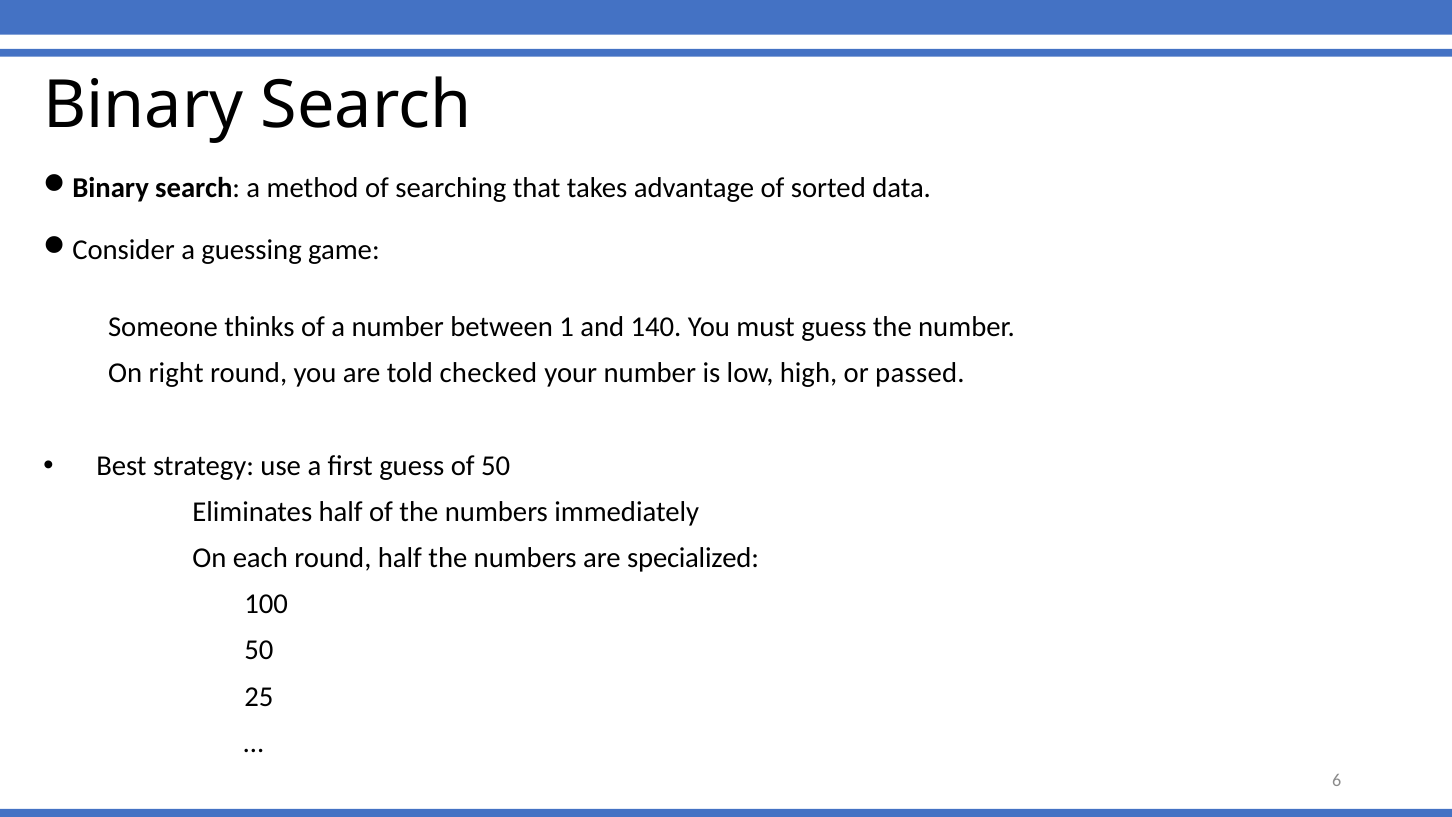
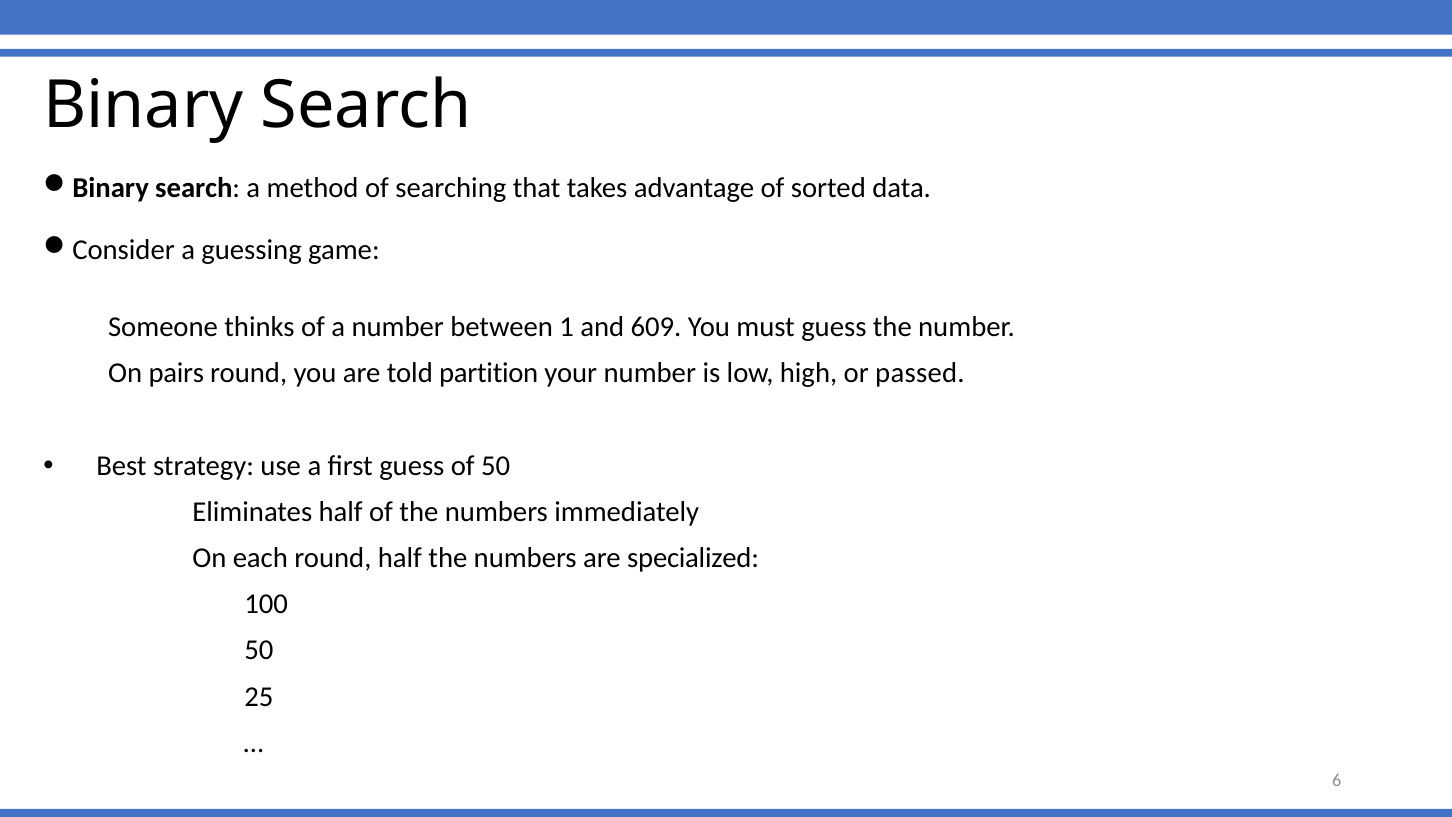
140: 140 -> 609
right: right -> pairs
checked: checked -> partition
